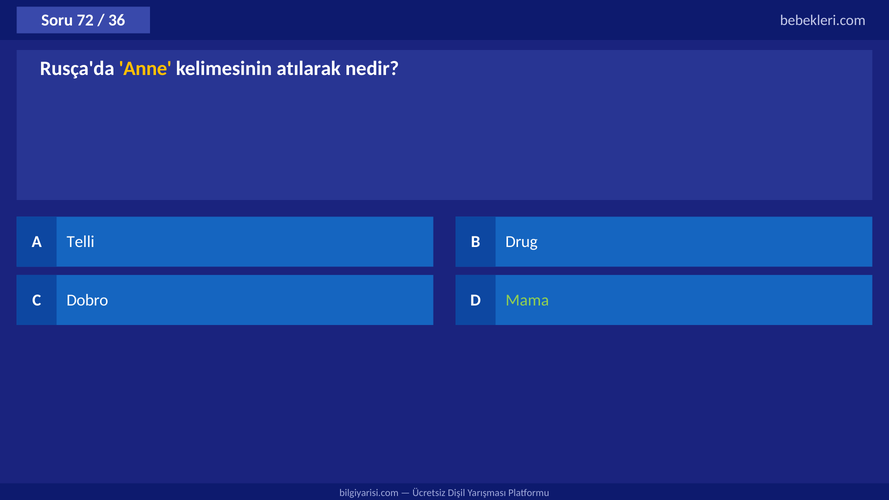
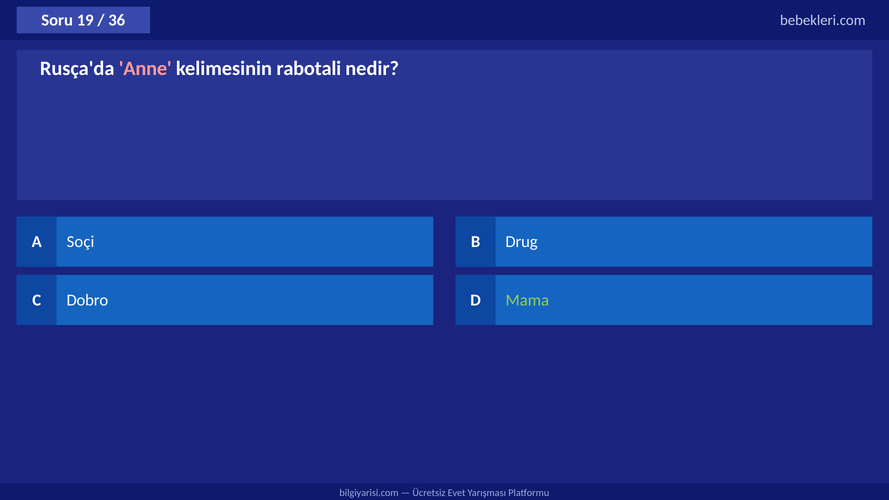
72: 72 -> 19
Anne colour: yellow -> pink
atılarak: atılarak -> rabotali
Telli: Telli -> Soçi
Dişil: Dişil -> Evet
